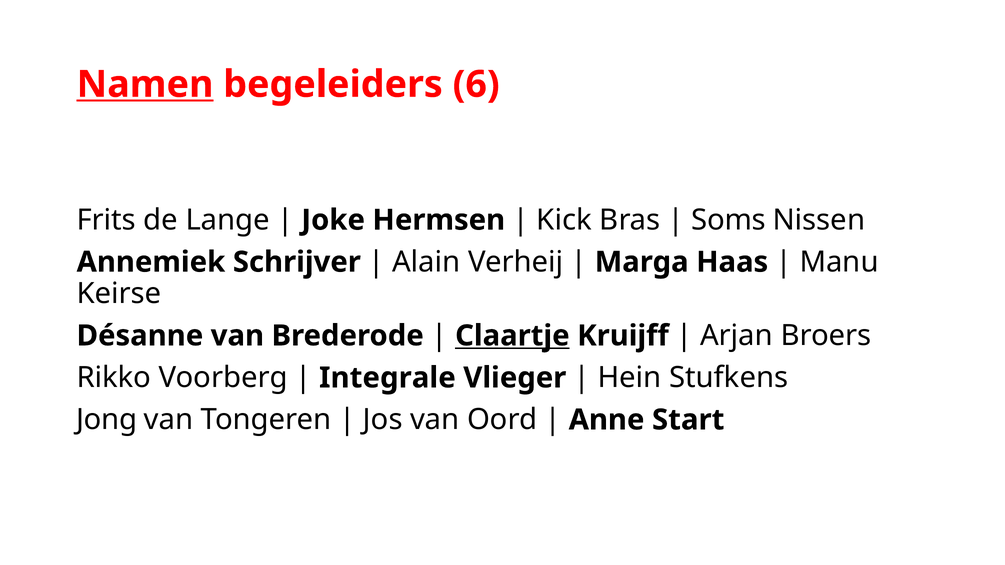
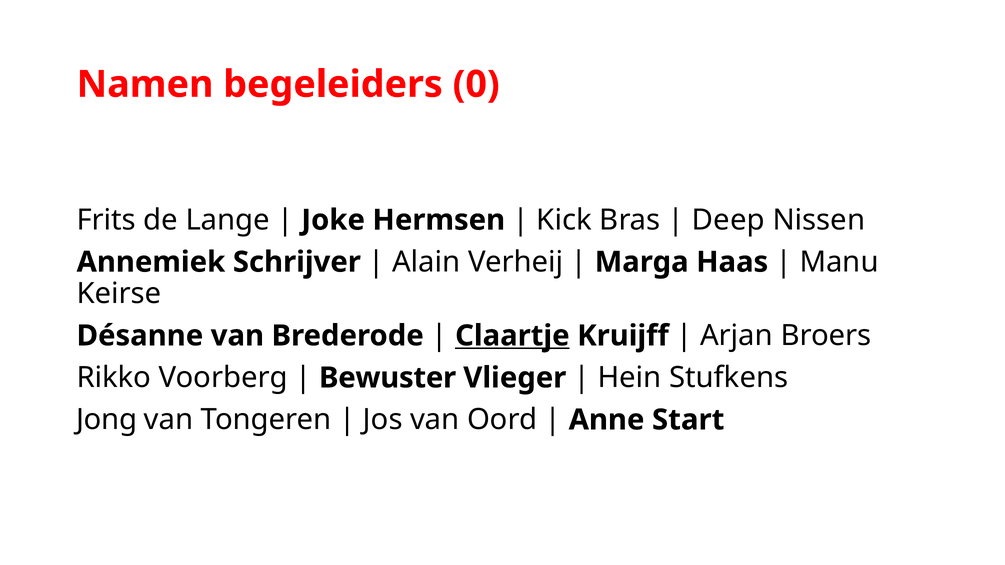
Namen underline: present -> none
6: 6 -> 0
Soms: Soms -> Deep
Integrale: Integrale -> Bewuster
